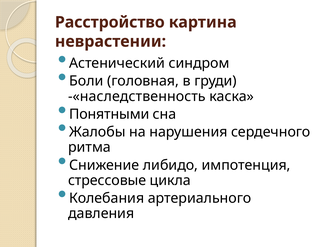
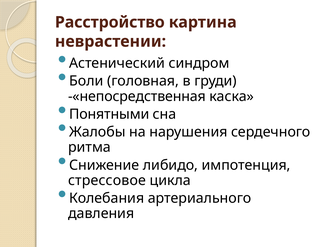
-«наследственность: -«наследственность -> -«непосредственная
стрессовые: стрессовые -> стрессовое
